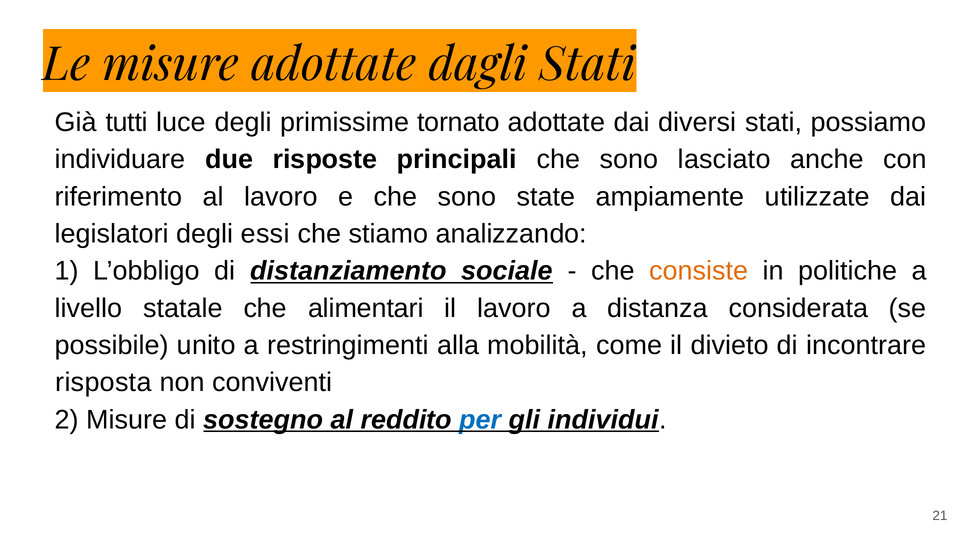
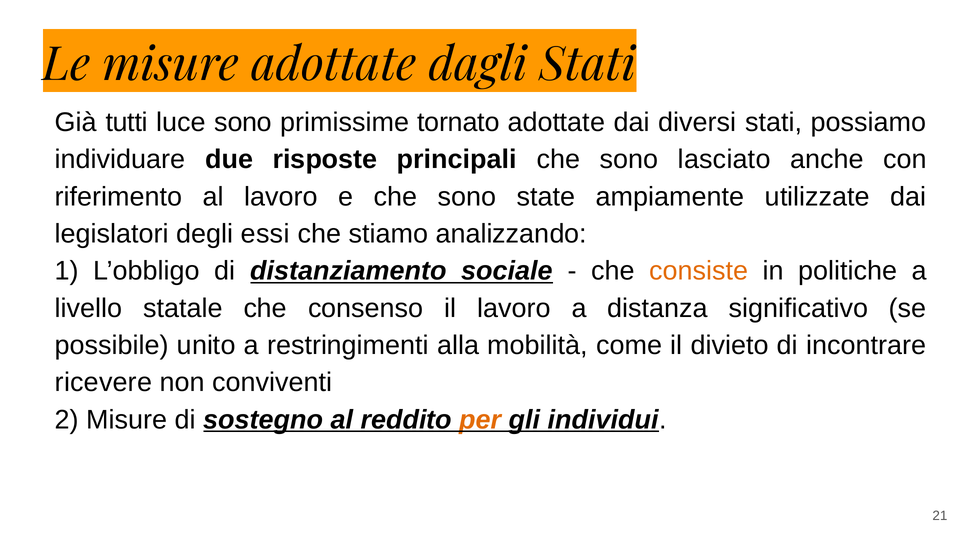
luce degli: degli -> sono
alimentari: alimentari -> consenso
considerata: considerata -> significativo
risposta: risposta -> ricevere
per colour: blue -> orange
